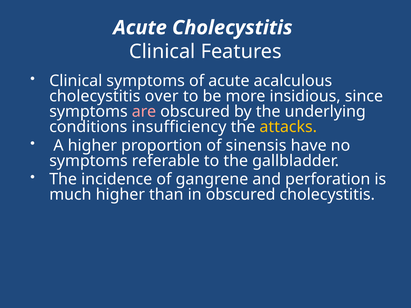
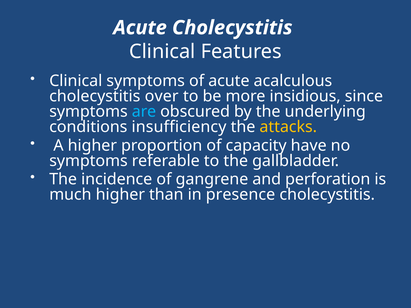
are colour: pink -> light blue
sinensis: sinensis -> capacity
in obscured: obscured -> presence
